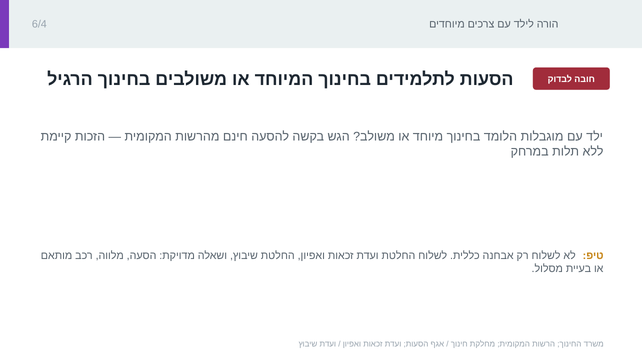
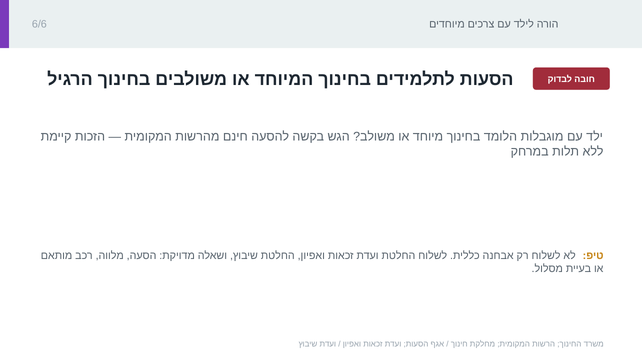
6/4: 6/4 -> 6/6
